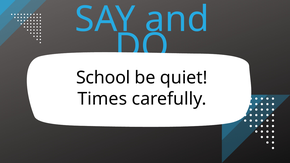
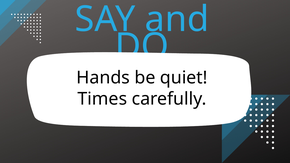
School: School -> Hands
